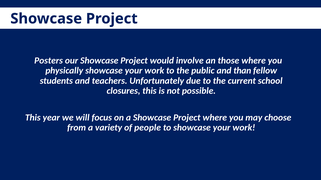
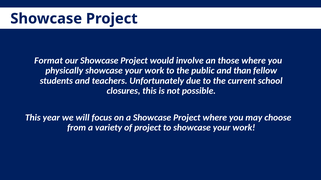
Posters: Posters -> Format
of people: people -> project
